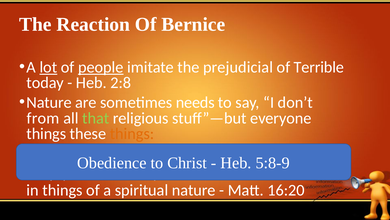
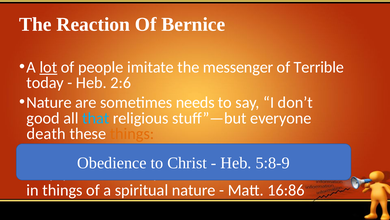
people underline: present -> none
prejudicial: prejudicial -> messenger
2:8: 2:8 -> 2:6
from: from -> good
that at (96, 118) colour: light green -> light blue
things at (46, 133): things -> death
16:20: 16:20 -> 16:86
